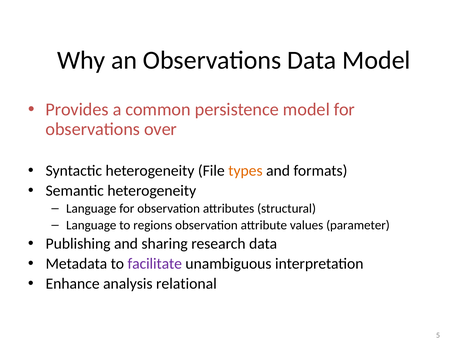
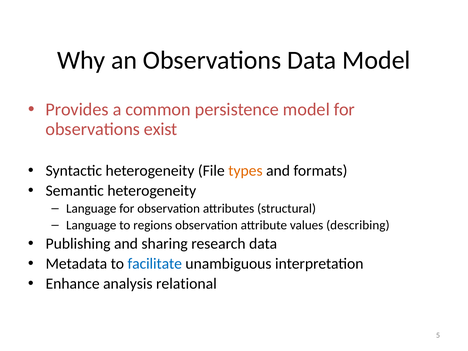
over: over -> exist
parameter: parameter -> describing
facilitate colour: purple -> blue
